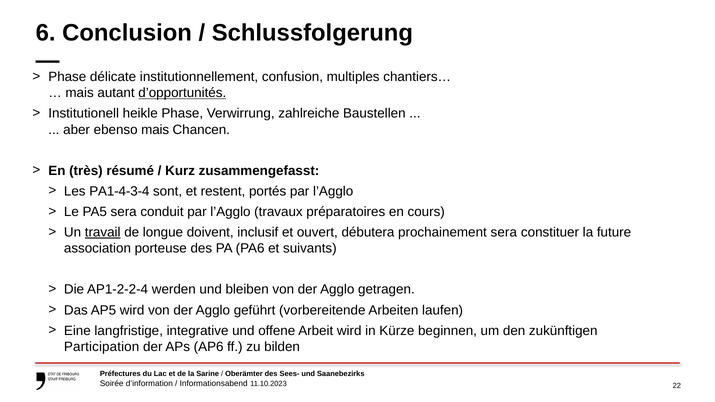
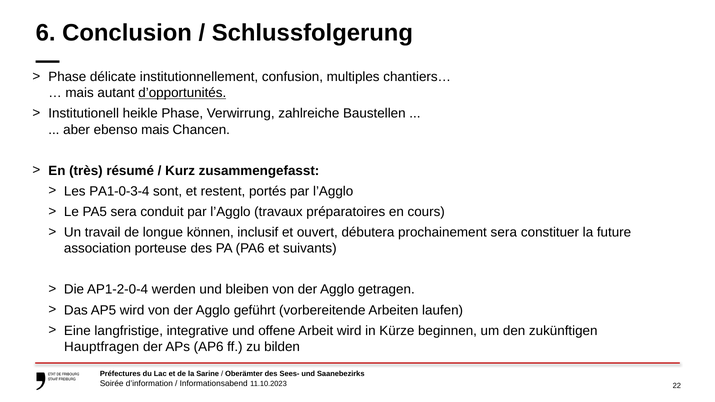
PA1-4-3-4: PA1-4-3-4 -> PA1-0-3-4
travail underline: present -> none
doivent: doivent -> können
AP1-2-2-4: AP1-2-2-4 -> AP1-2-0-4
Participation: Participation -> Hauptfragen
